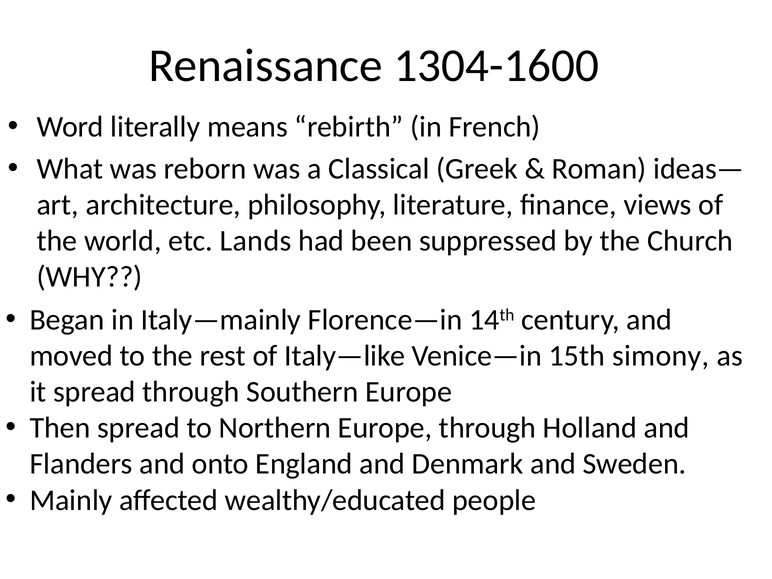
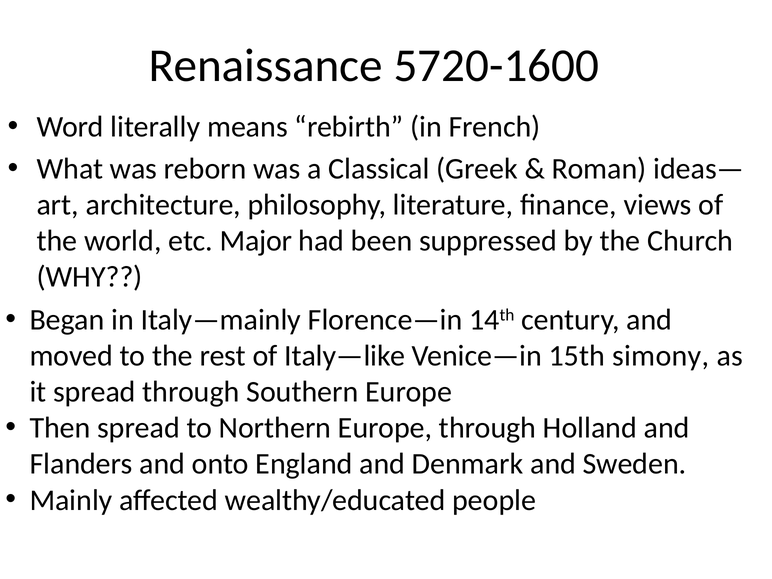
1304-1600: 1304-1600 -> 5720-1600
Lands: Lands -> Major
